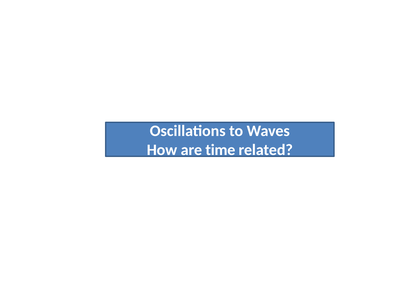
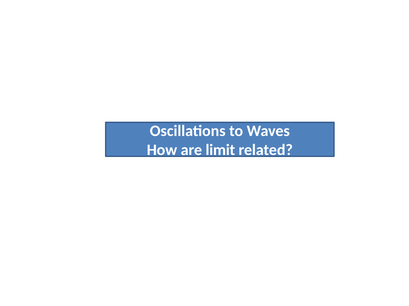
time: time -> limit
